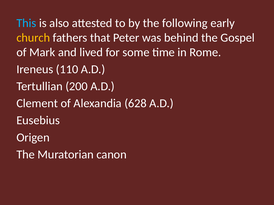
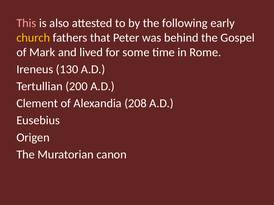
This colour: light blue -> pink
110: 110 -> 130
628: 628 -> 208
